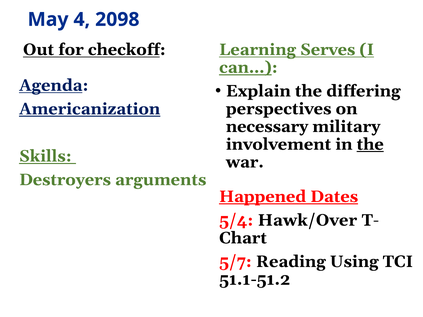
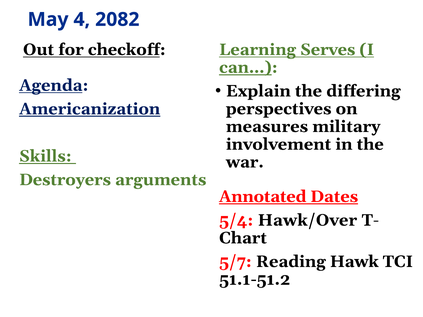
2098: 2098 -> 2082
necessary: necessary -> measures
the at (370, 144) underline: present -> none
Happened: Happened -> Annotated
Using: Using -> Hawk
